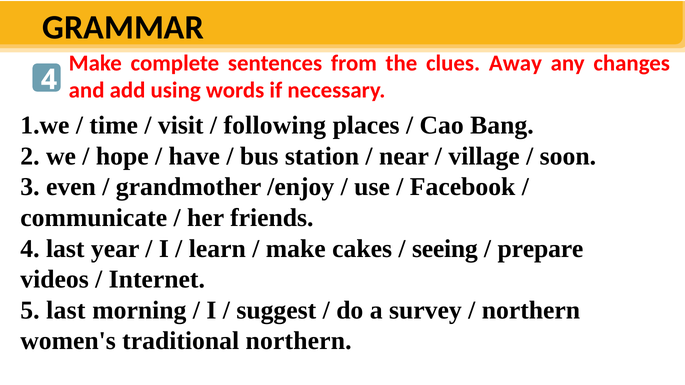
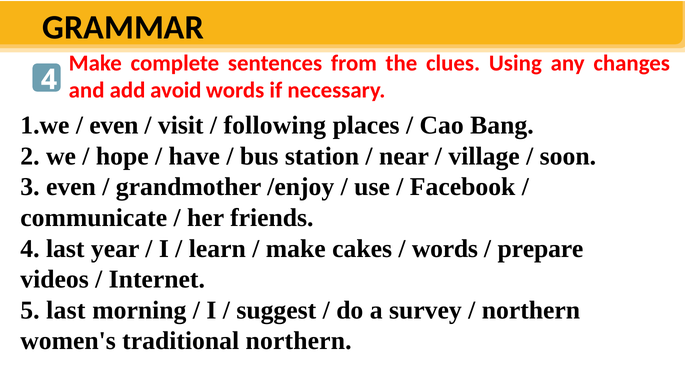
Away: Away -> Using
using: using -> avoid
time at (114, 126): time -> even
seeing at (445, 249): seeing -> words
